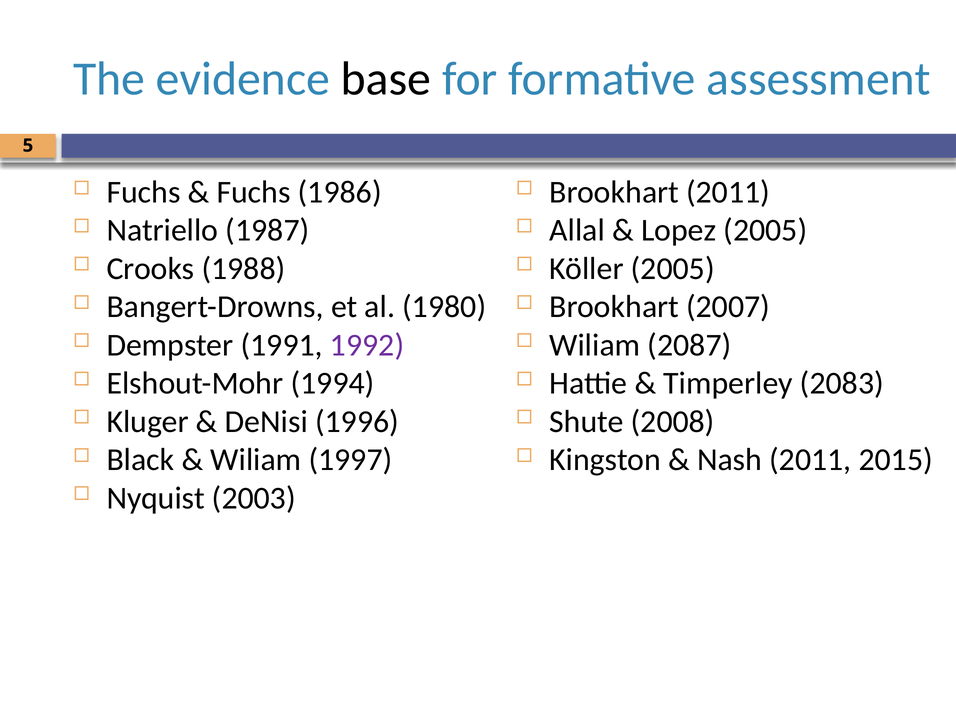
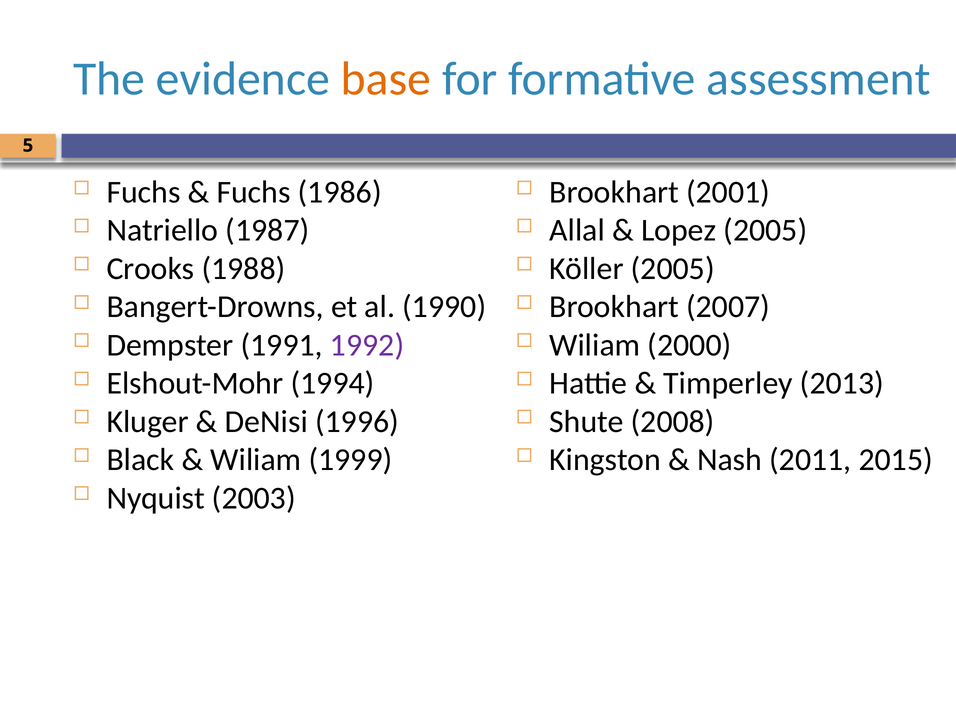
base colour: black -> orange
Brookhart 2011: 2011 -> 2001
1980: 1980 -> 1990
2087: 2087 -> 2000
2083: 2083 -> 2013
1997: 1997 -> 1999
